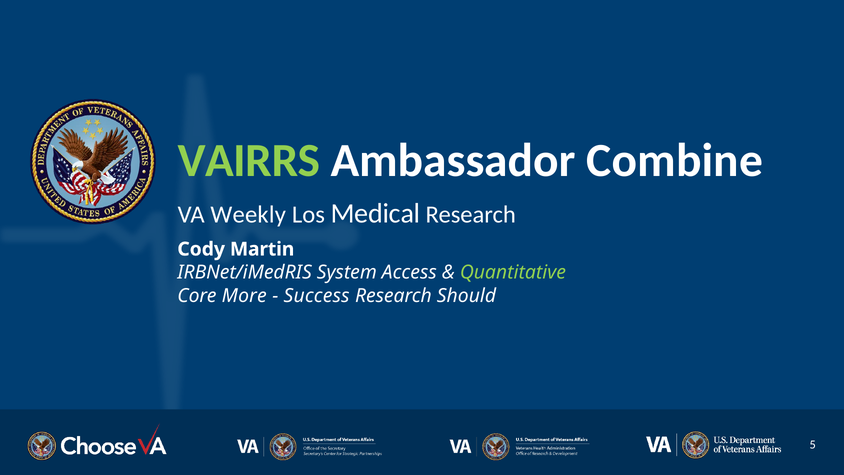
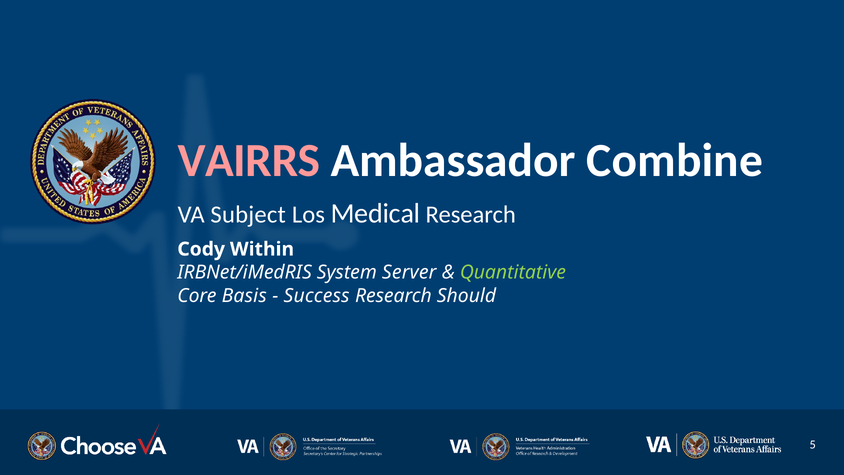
VAIRRS colour: light green -> pink
Weekly: Weekly -> Subject
Martin: Martin -> Within
Access: Access -> Server
More: More -> Basis
